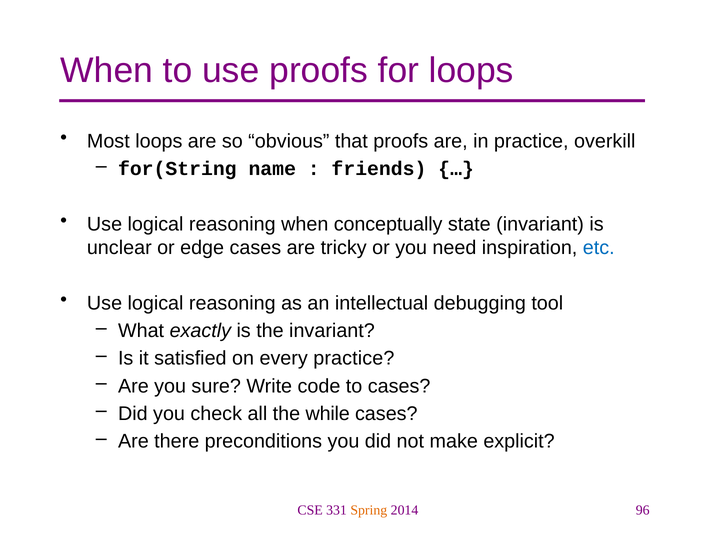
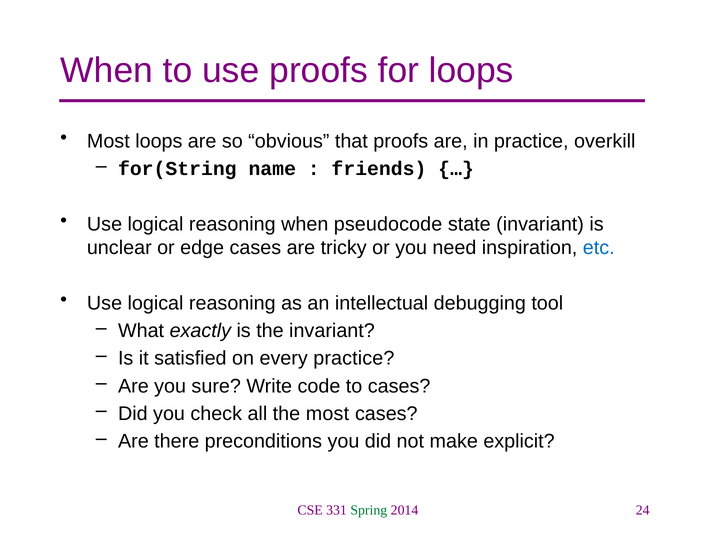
conceptually: conceptually -> pseudocode
the while: while -> most
Spring colour: orange -> green
96: 96 -> 24
